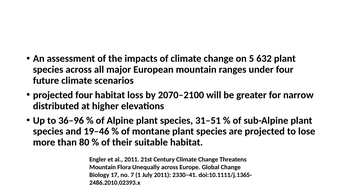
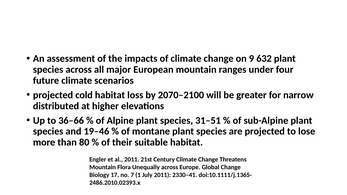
5: 5 -> 9
projected four: four -> cold
36–96: 36–96 -> 36–66
